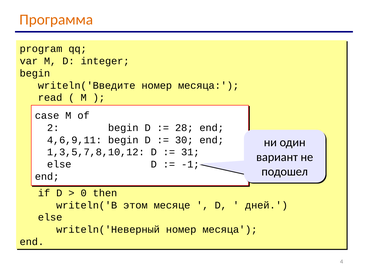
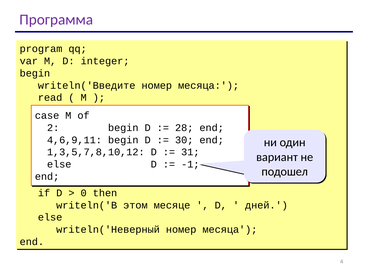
Программа colour: orange -> purple
